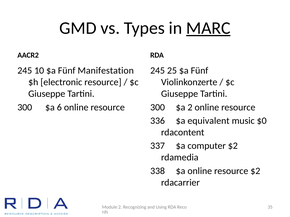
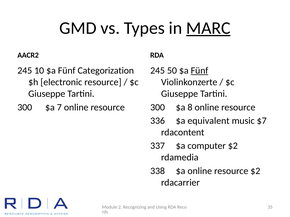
Manifestation: Manifestation -> Categorization
25: 25 -> 50
Fünf at (200, 71) underline: none -> present
6: 6 -> 7
$a 2: 2 -> 8
$0: $0 -> $7
